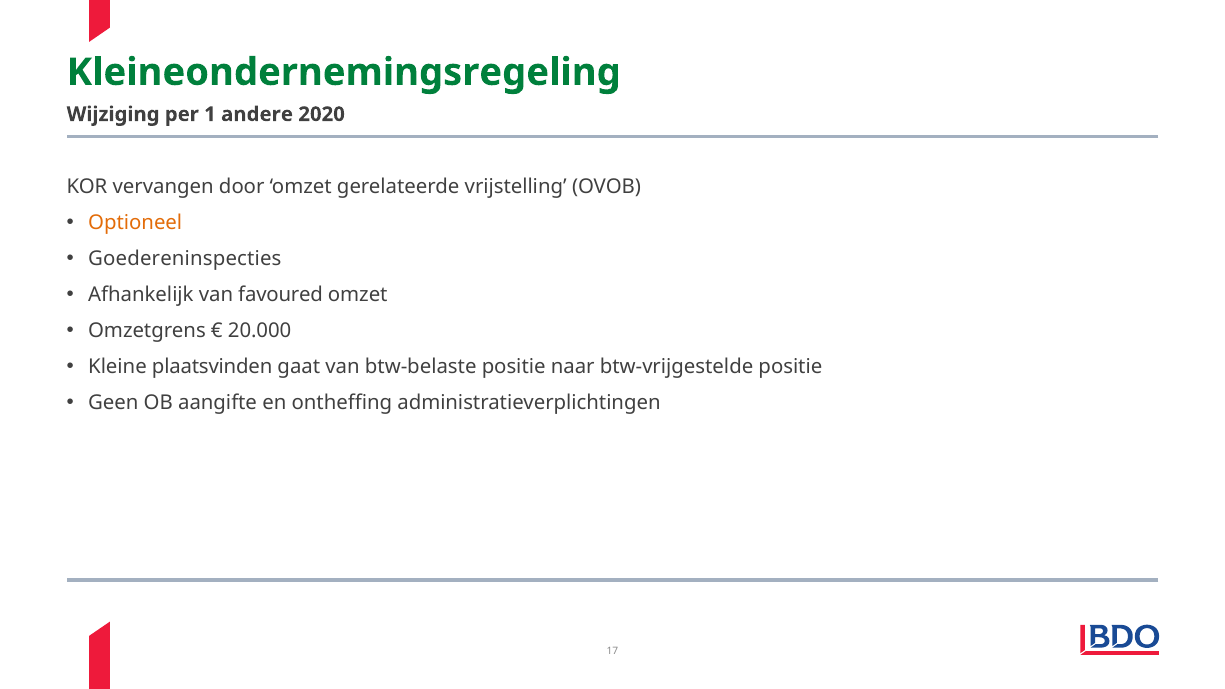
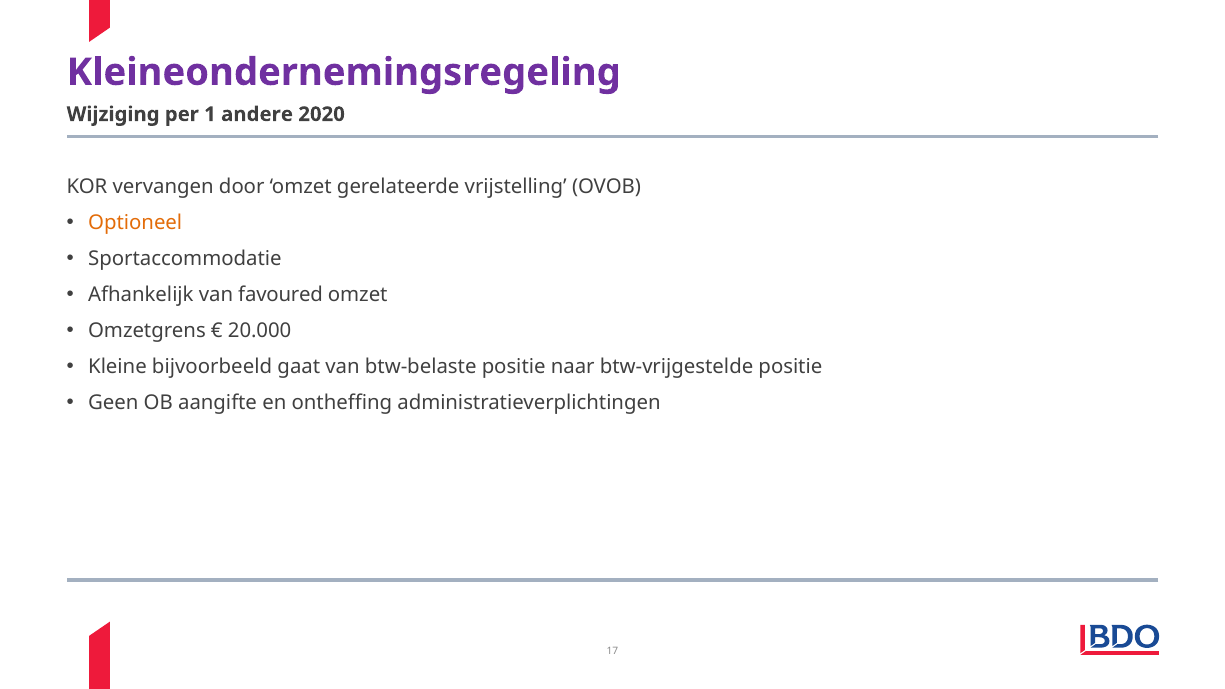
Kleineondernemingsregeling colour: green -> purple
Goedereninspecties: Goedereninspecties -> Sportaccommodatie
plaatsvinden: plaatsvinden -> bijvoorbeeld
